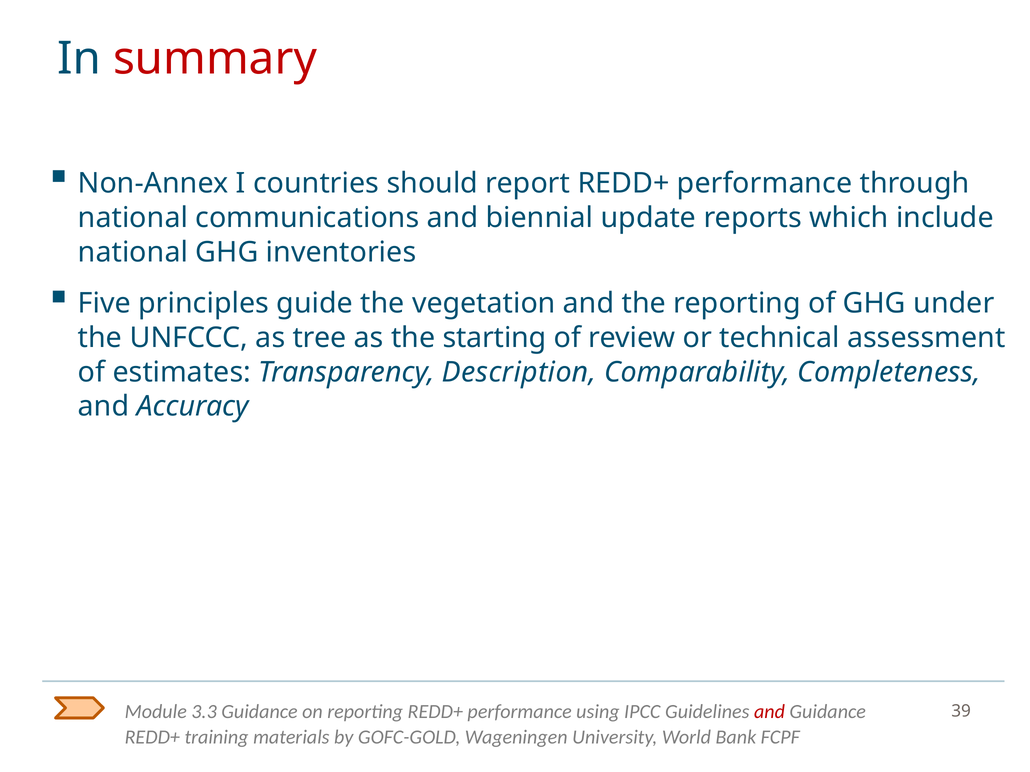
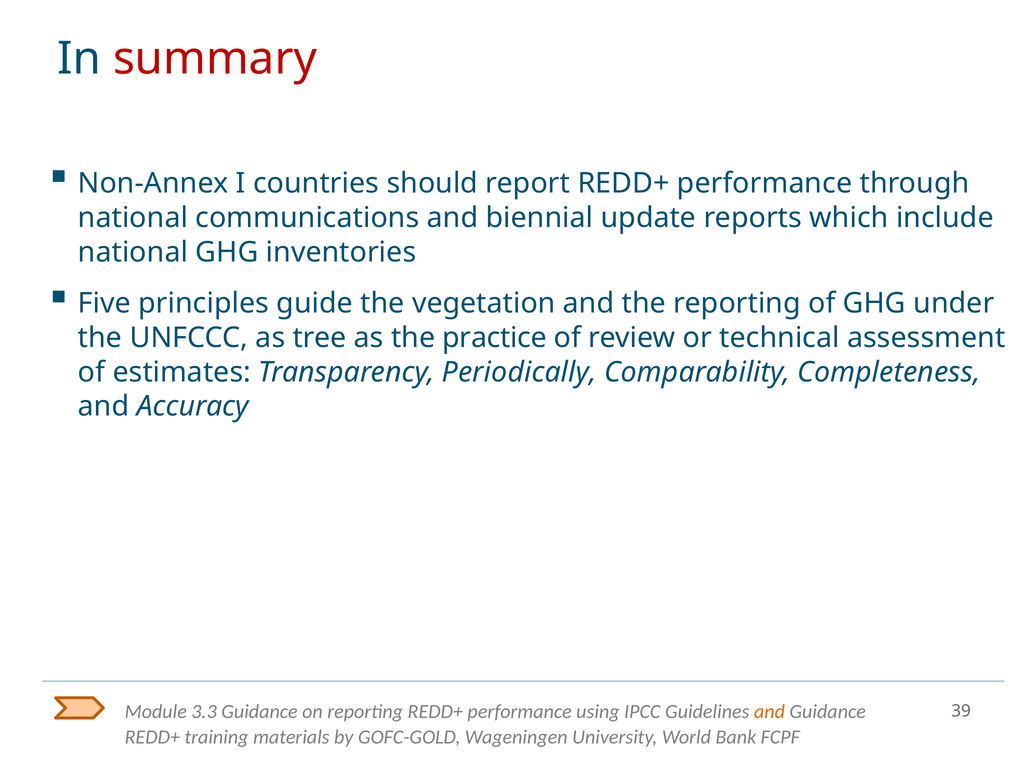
starting: starting -> practice
Description: Description -> Periodically
and at (769, 712) colour: red -> orange
